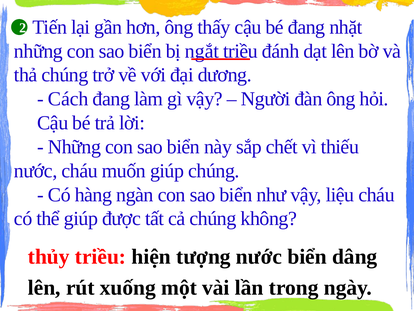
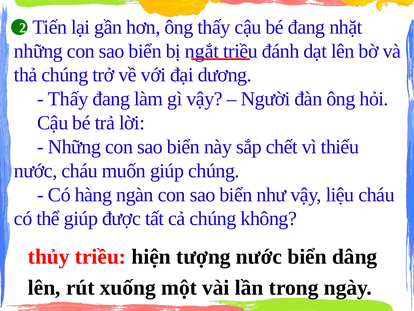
Cách at (68, 99): Cách -> Thấy
